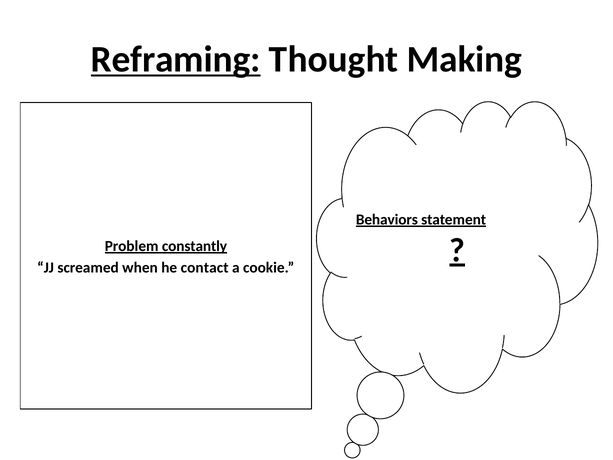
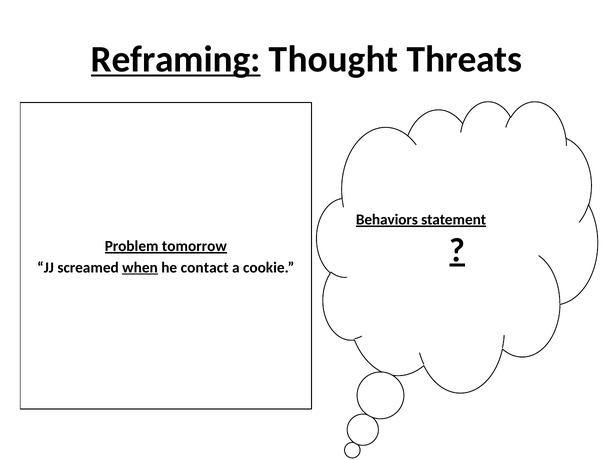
Making: Making -> Threats
constantly: constantly -> tomorrow
when underline: none -> present
